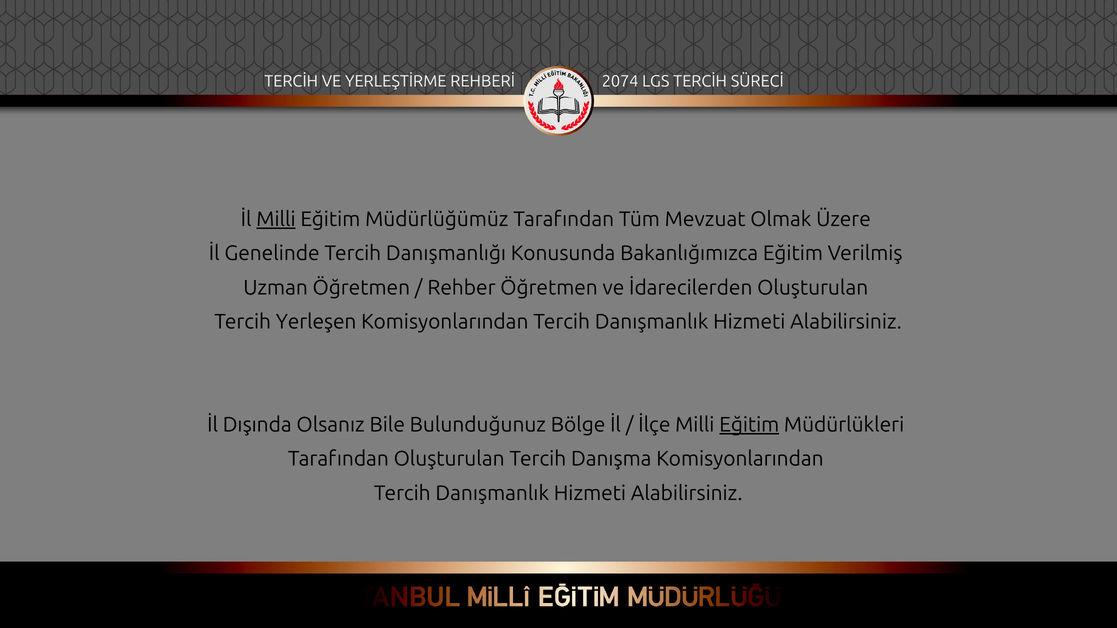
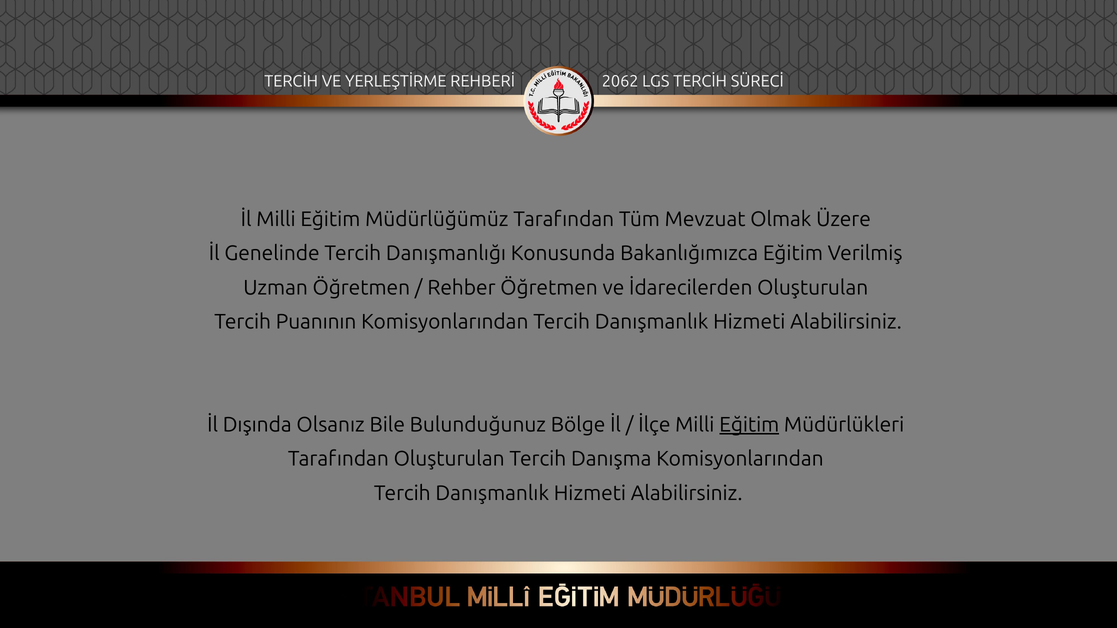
2074: 2074 -> 2062
Milli at (276, 219) underline: present -> none
Yerleşen: Yerleşen -> Puanının
